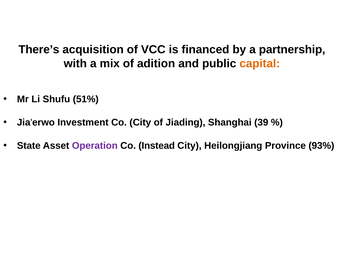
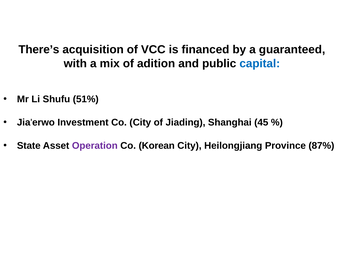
partnership: partnership -> guaranteed
capital colour: orange -> blue
39: 39 -> 45
Instead: Instead -> Korean
93%: 93% -> 87%
